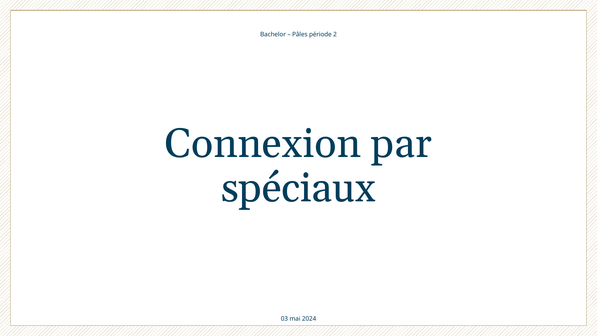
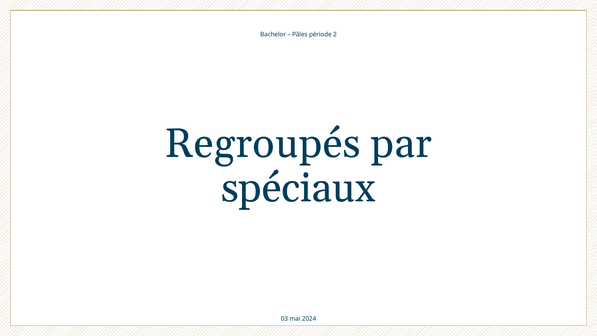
Connexion: Connexion -> Regroupés
